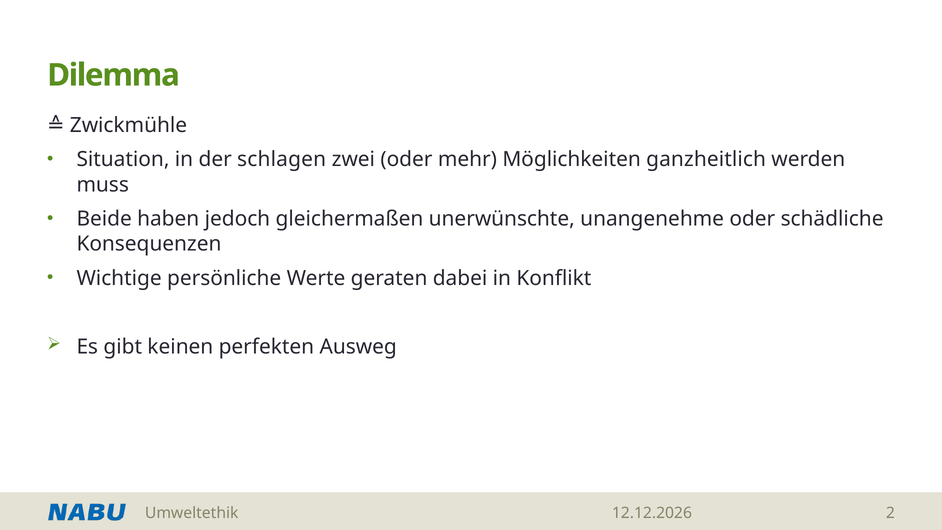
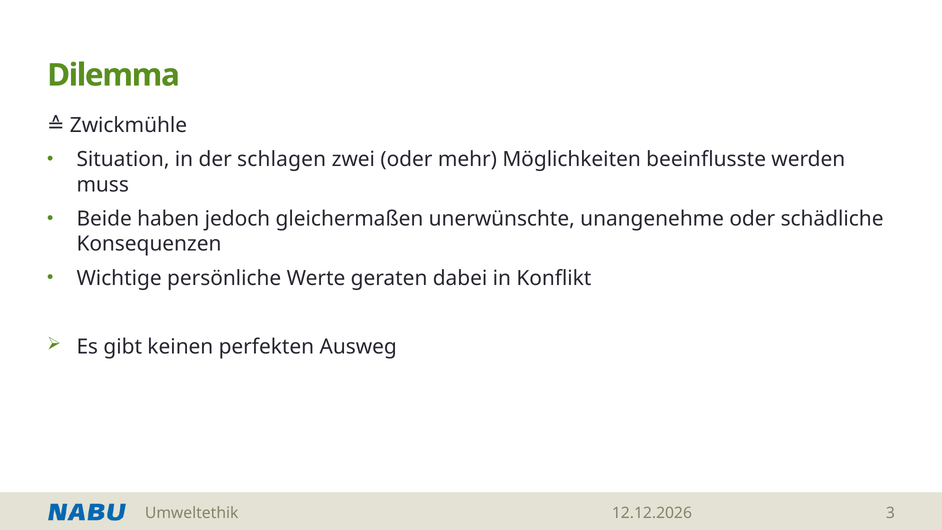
ganzheitlich: ganzheitlich -> beeinflusste
2: 2 -> 3
